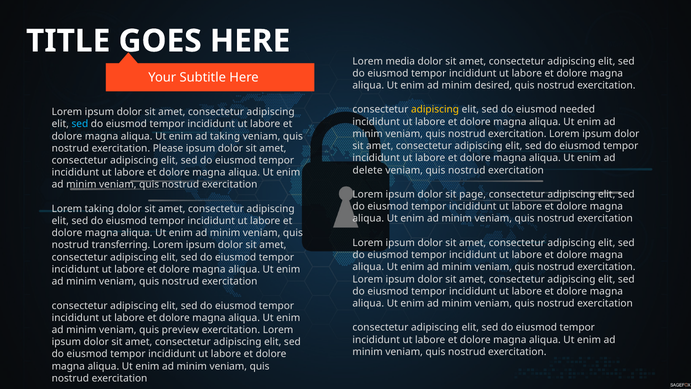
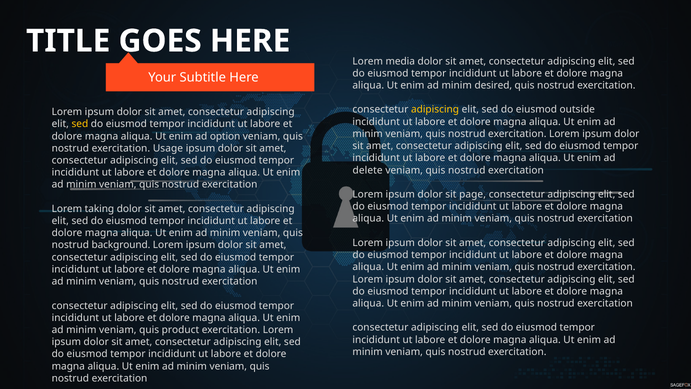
needed: needed -> outside
sed at (80, 124) colour: light blue -> yellow
ad taking: taking -> option
Please: Please -> Usage
transferring: transferring -> background
preview: preview -> product
